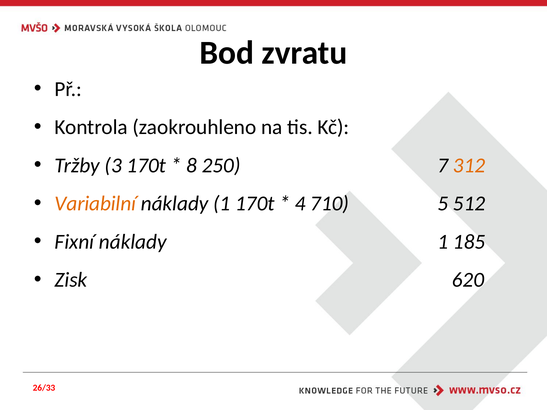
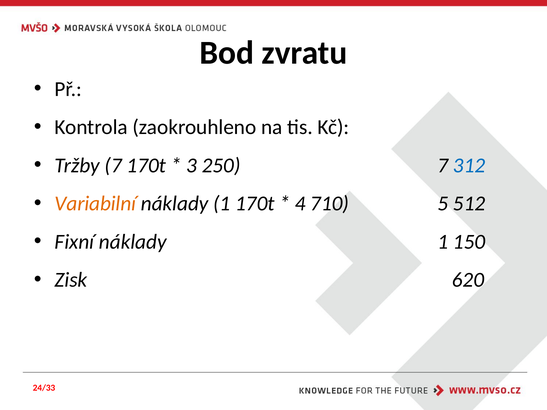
Tržby 3: 3 -> 7
8: 8 -> 3
312 colour: orange -> blue
185: 185 -> 150
26/33: 26/33 -> 24/33
